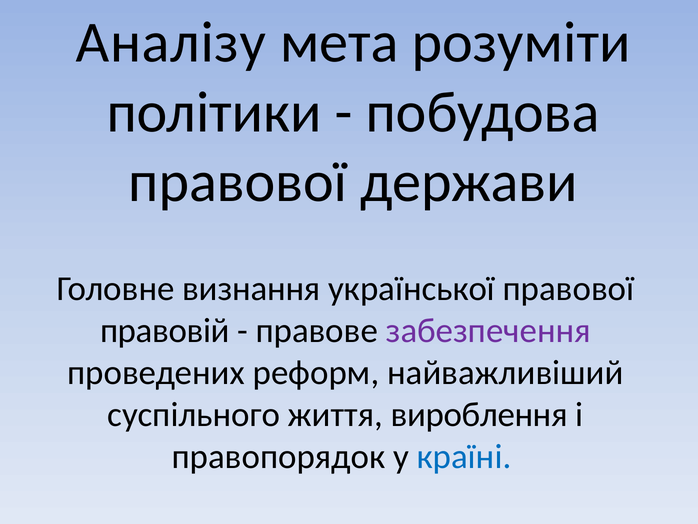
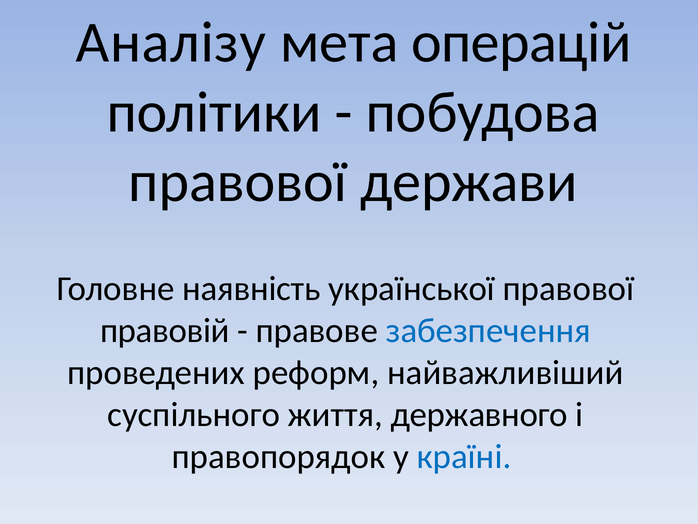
розуміти: розуміти -> операцій
визнання: визнання -> наявність
забезпечення colour: purple -> blue
вироблення: вироблення -> державного
